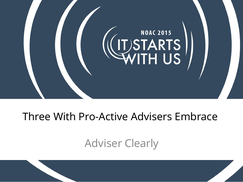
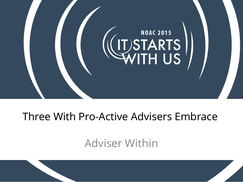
Clearly: Clearly -> Within
